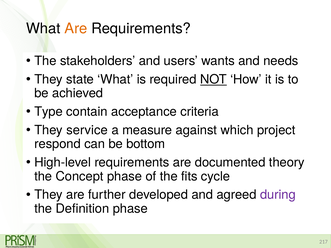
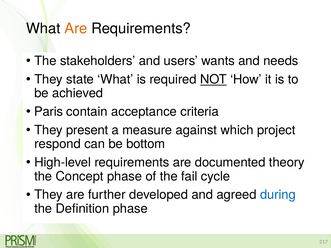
Type: Type -> Paris
service: service -> present
fits: fits -> fail
during colour: purple -> blue
